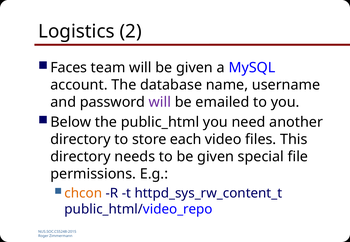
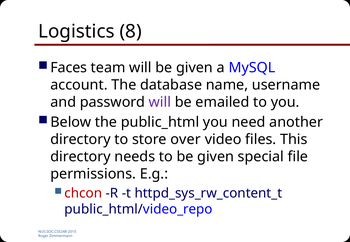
2: 2 -> 8
each: each -> over
chcon colour: orange -> red
